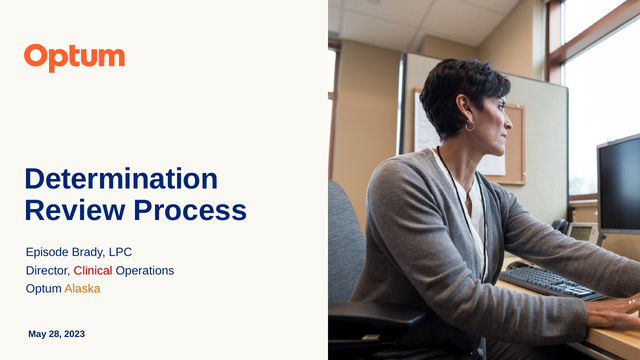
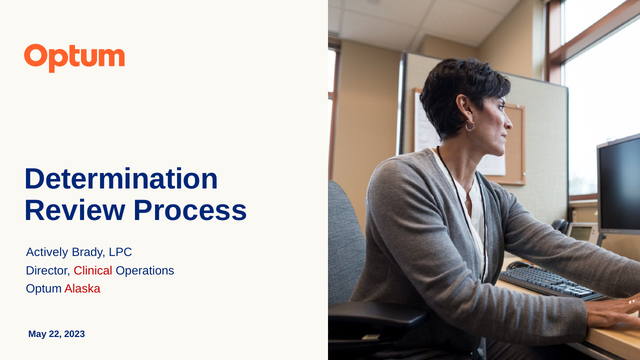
Episode: Episode -> Actively
Alaska colour: orange -> red
28: 28 -> 22
